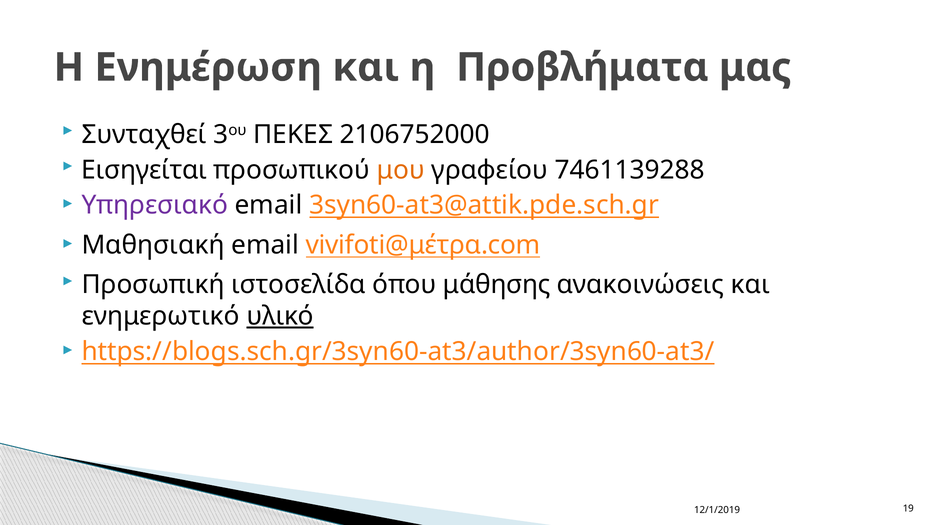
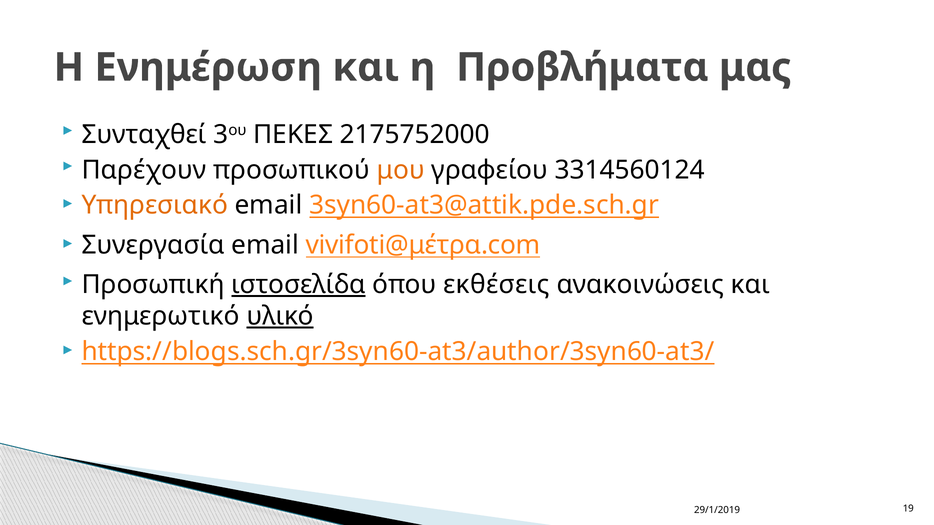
2106752000: 2106752000 -> 2175752000
Εισηγείται: Εισηγείται -> Παρέχουν
7461139288: 7461139288 -> 3314560124
Υπηρεσιακό colour: purple -> orange
Μαθησιακή: Μαθησιακή -> Συνεργασία
ιστοσελίδα underline: none -> present
μάθησης: μάθησης -> εκθέσεις
12/1/2019: 12/1/2019 -> 29/1/2019
